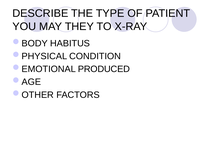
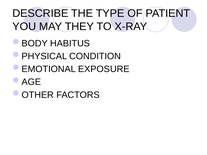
PRODUCED: PRODUCED -> EXPOSURE
